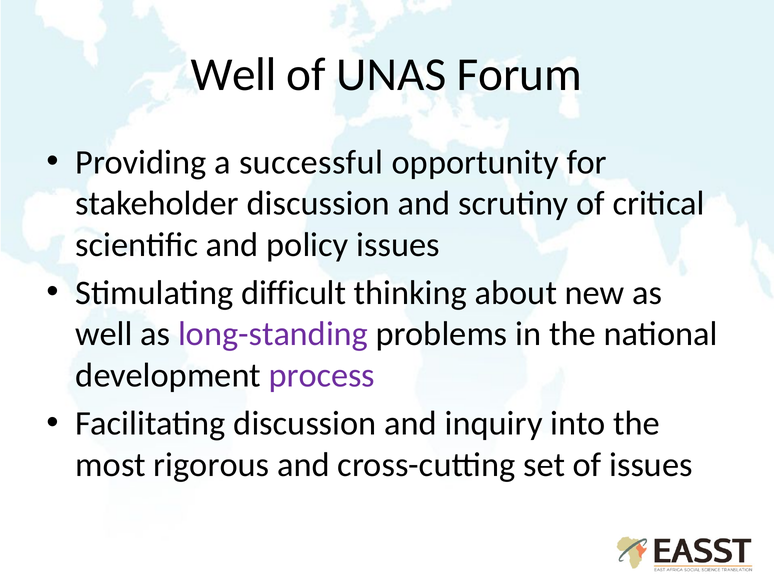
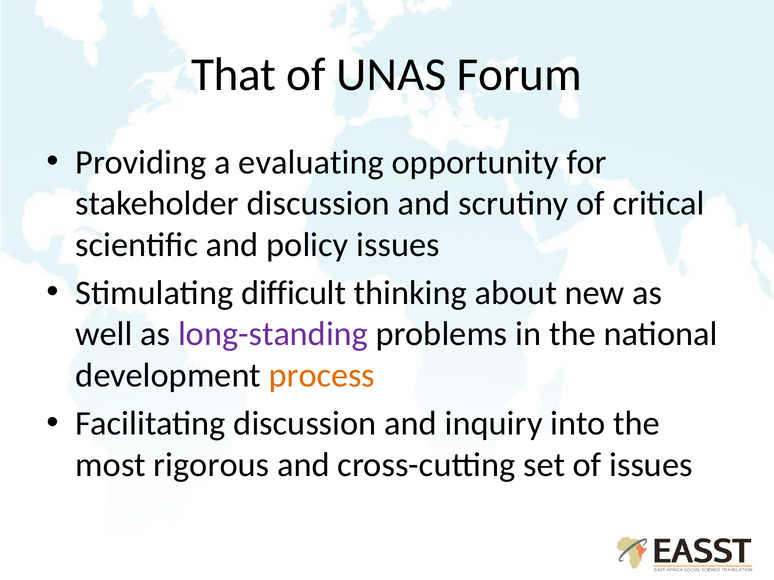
Well at (234, 75): Well -> That
successful: successful -> evaluating
process colour: purple -> orange
